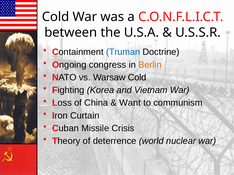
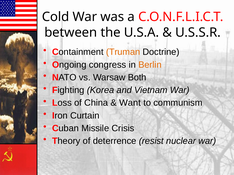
Truman colour: blue -> orange
Warsaw Cold: Cold -> Both
world: world -> resist
